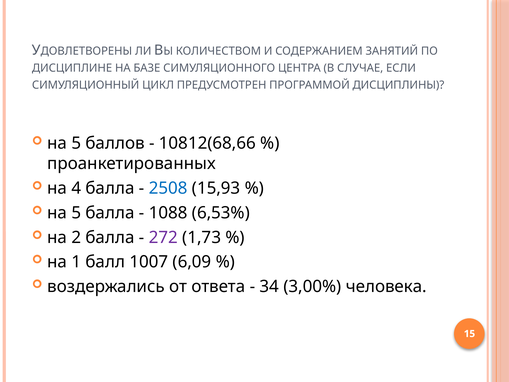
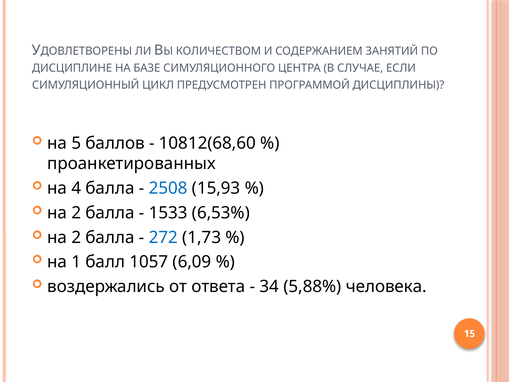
10812(68,66: 10812(68,66 -> 10812(68,60
5 at (76, 213): 5 -> 2
1088: 1088 -> 1533
272 colour: purple -> blue
1007: 1007 -> 1057
3,00%: 3,00% -> 5,88%
